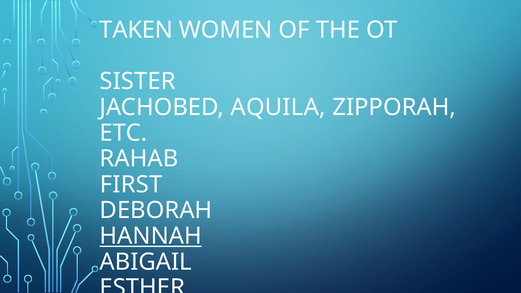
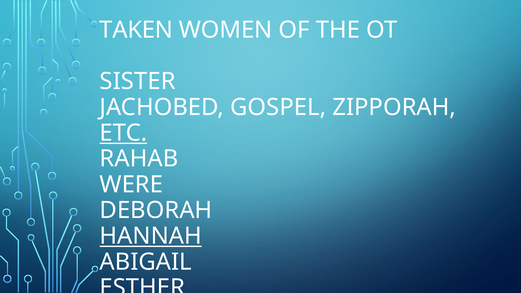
AQUILA: AQUILA -> GOSPEL
ETC underline: none -> present
FIRST: FIRST -> WERE
